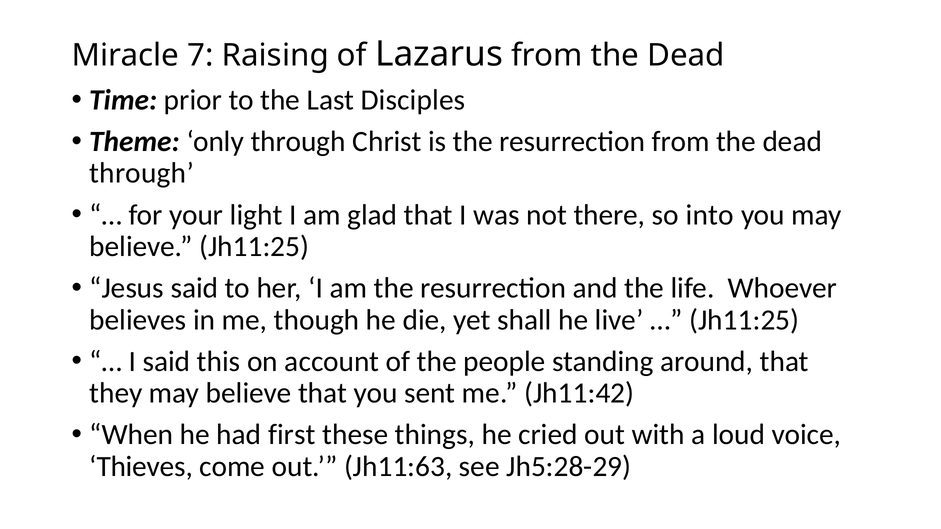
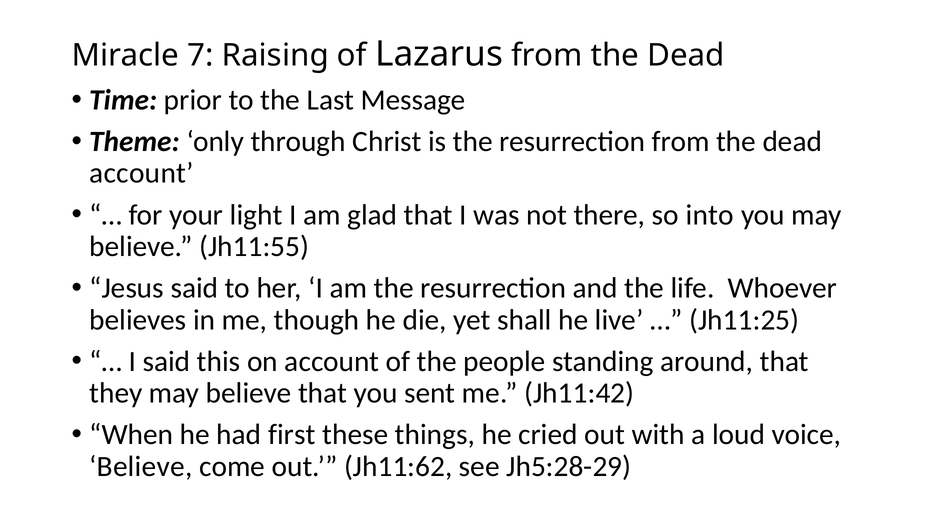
Disciples: Disciples -> Message
through at (142, 173): through -> account
believe Jh11:25: Jh11:25 -> Jh11:55
Thieves at (141, 467): Thieves -> Believe
Jh11:63: Jh11:63 -> Jh11:62
